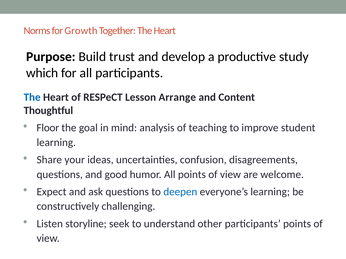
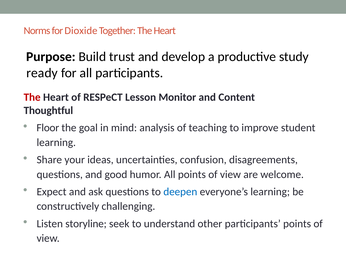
Growth: Growth -> Dioxide
which: which -> ready
The at (32, 97) colour: blue -> red
Arrange: Arrange -> Monitor
